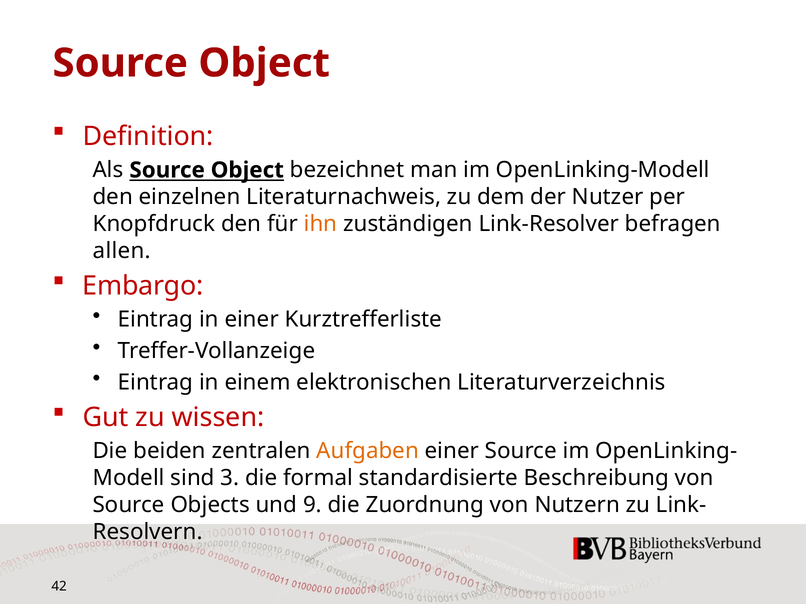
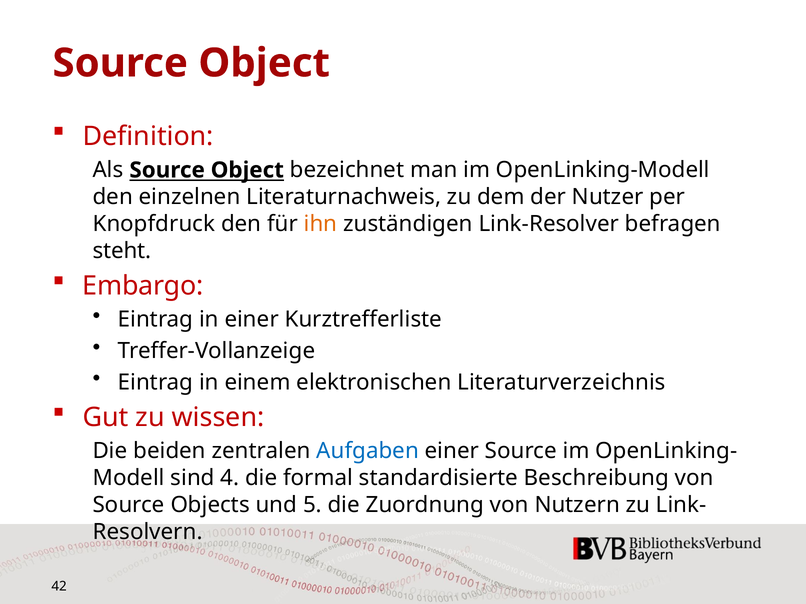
allen: allen -> steht
Aufgaben colour: orange -> blue
3: 3 -> 4
9: 9 -> 5
